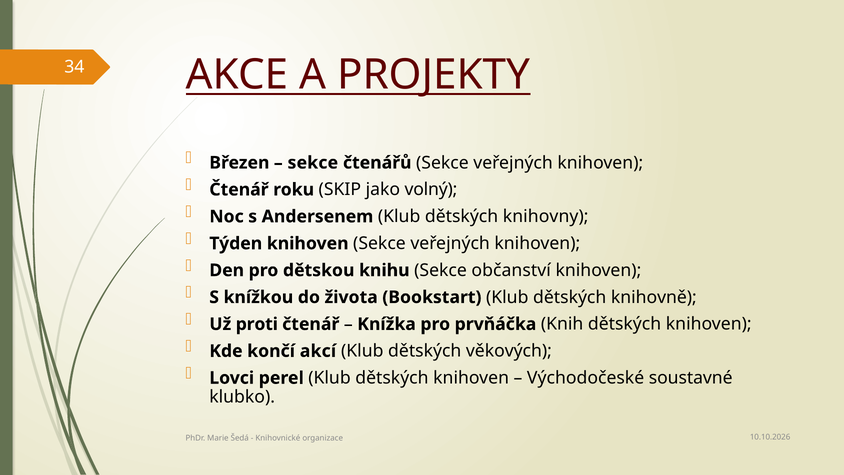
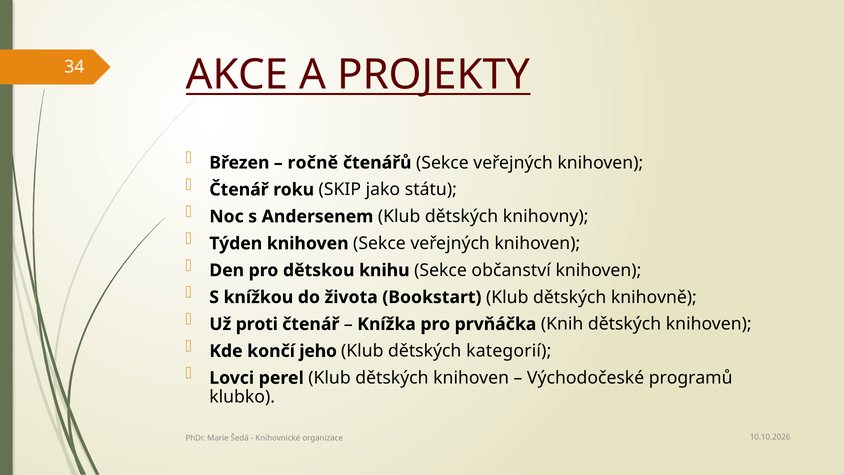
sekce at (313, 163): sekce -> ročně
volný: volný -> státu
akcí: akcí -> jeho
věkových: věkových -> kategorií
soustavné: soustavné -> programů
